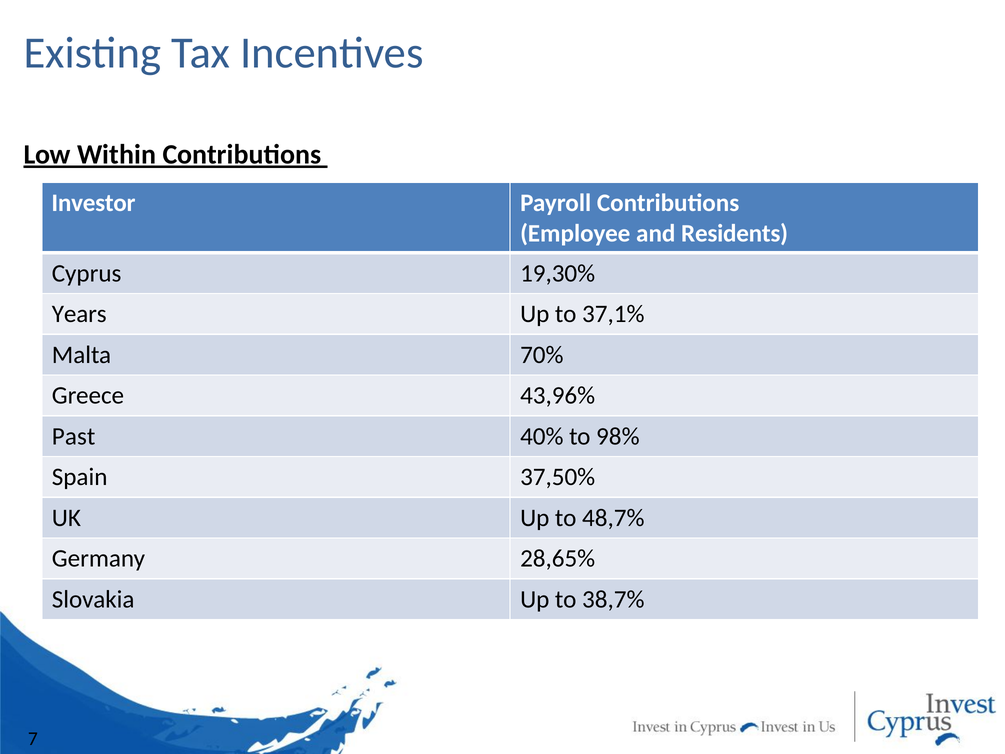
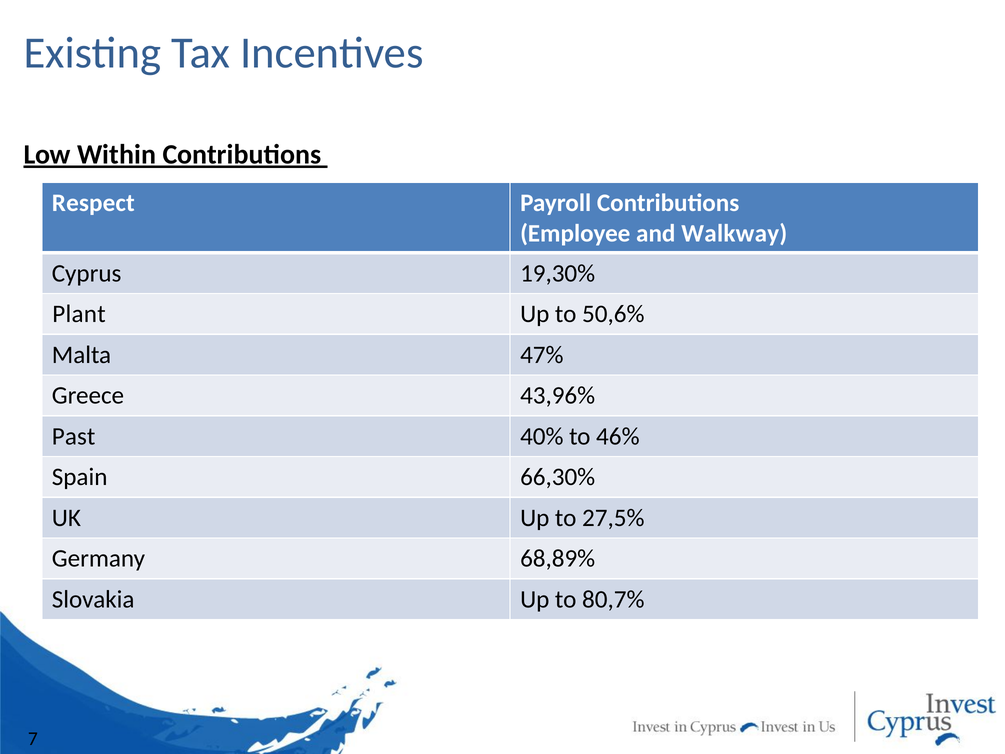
Investor: Investor -> Respect
Residents: Residents -> Walkway
Years: Years -> Plant
37,1%: 37,1% -> 50,6%
70%: 70% -> 47%
98%: 98% -> 46%
37,50%: 37,50% -> 66,30%
48,7%: 48,7% -> 27,5%
28,65%: 28,65% -> 68,89%
38,7%: 38,7% -> 80,7%
